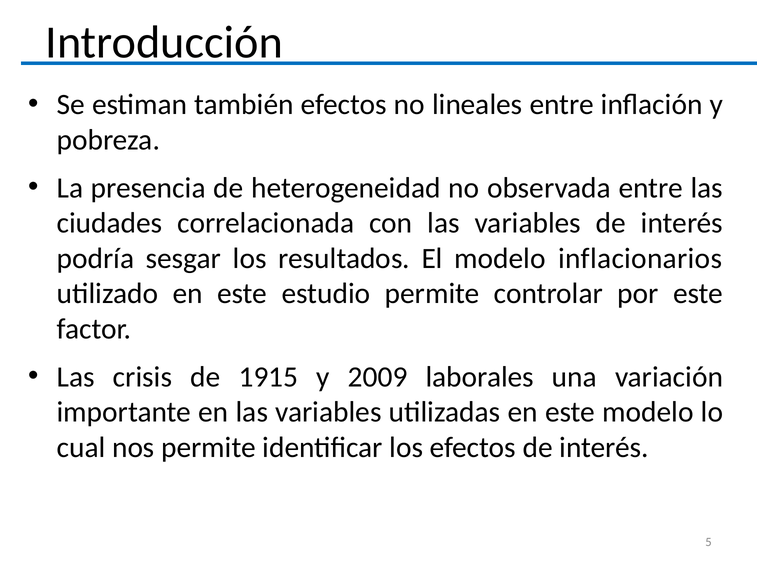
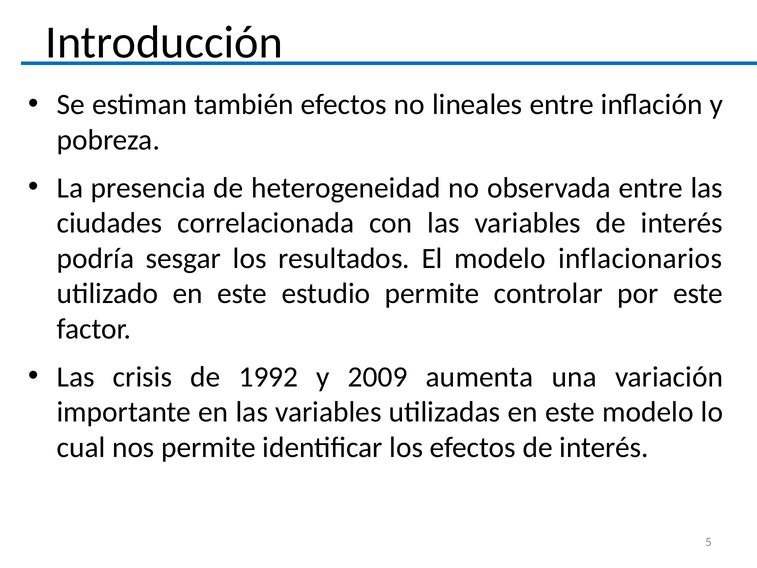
1915: 1915 -> 1992
laborales: laborales -> aumenta
